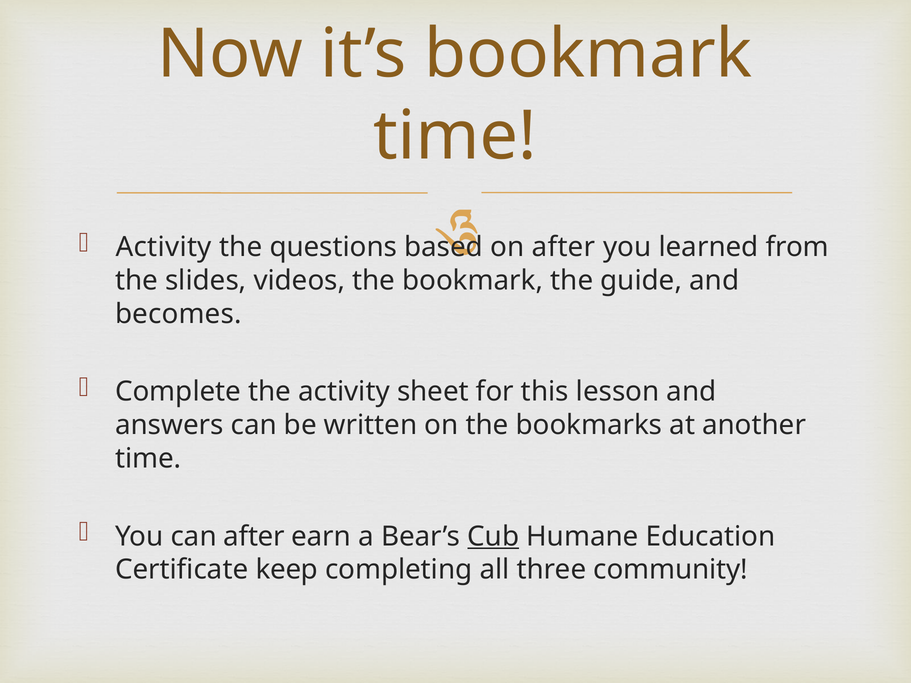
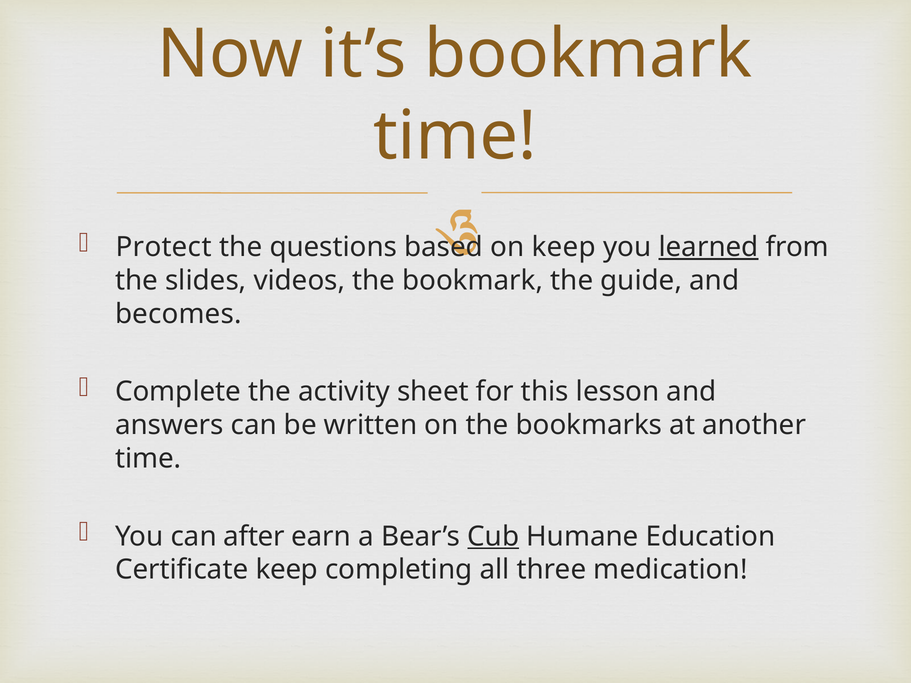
Activity at (164, 247): Activity -> Protect
on after: after -> keep
learned underline: none -> present
community: community -> medication
